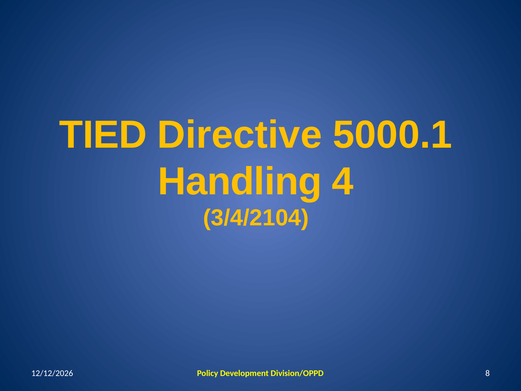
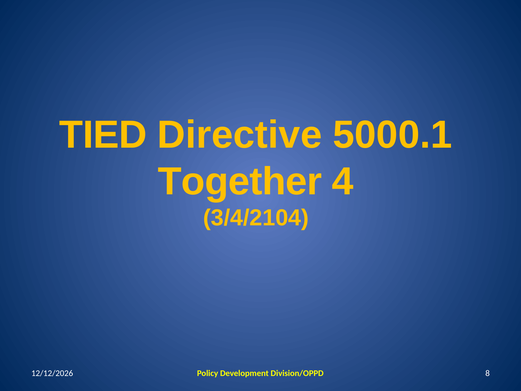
Handling: Handling -> Together
